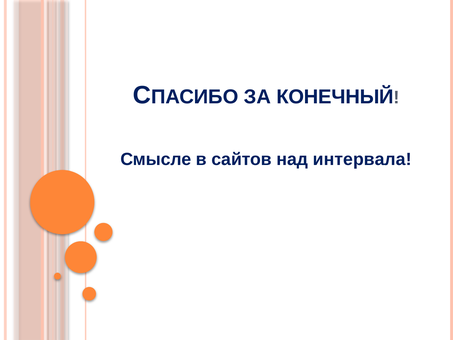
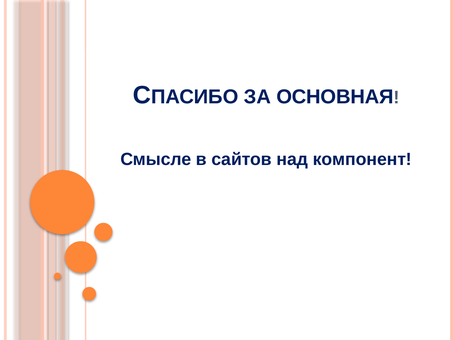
КОНЕЧНЫЙ: КОНЕЧНЫЙ -> ОСНОВНАЯ
интервала: интервала -> компонент
